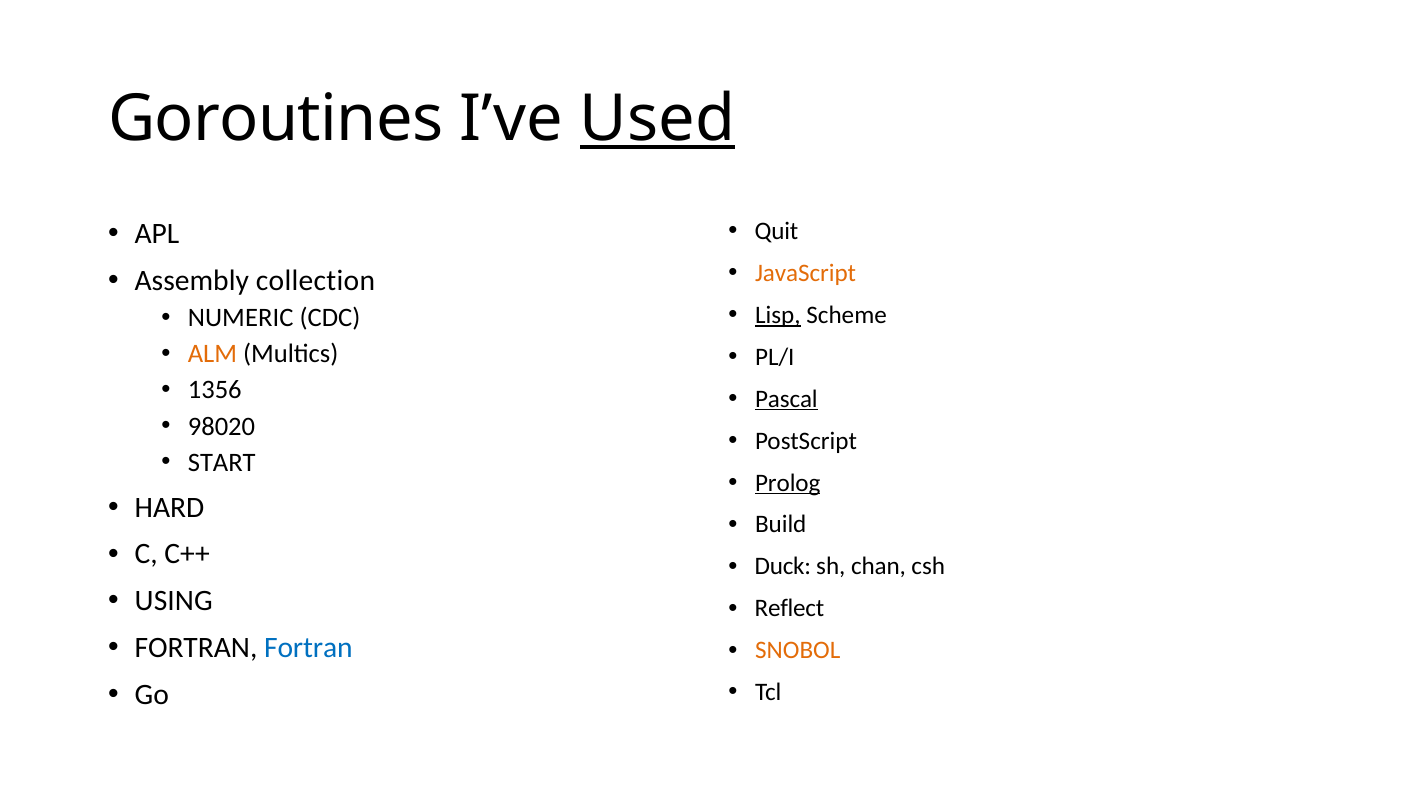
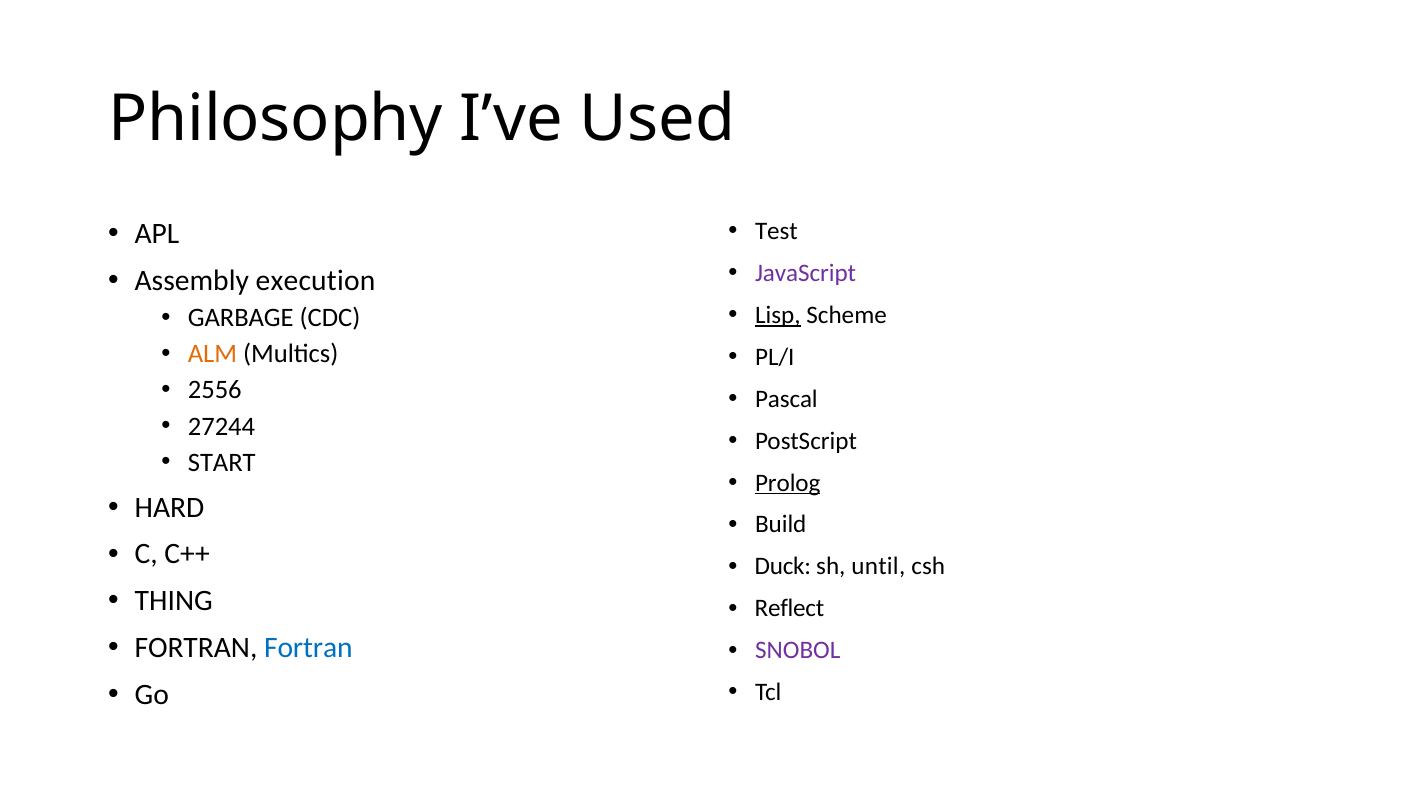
Goroutines: Goroutines -> Philosophy
Used underline: present -> none
Quit: Quit -> Test
JavaScript colour: orange -> purple
collection: collection -> execution
NUMERIC: NUMERIC -> GARBAGE
1356: 1356 -> 2556
Pascal underline: present -> none
98020: 98020 -> 27244
chan: chan -> until
USING: USING -> THING
SNOBOL colour: orange -> purple
